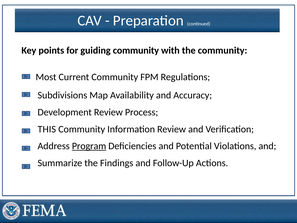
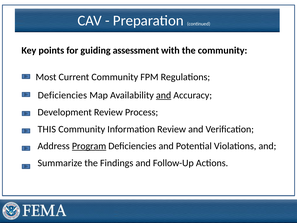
guiding community: community -> assessment
Subdivisions at (62, 95): Subdivisions -> Deficiencies
and at (164, 95) underline: none -> present
